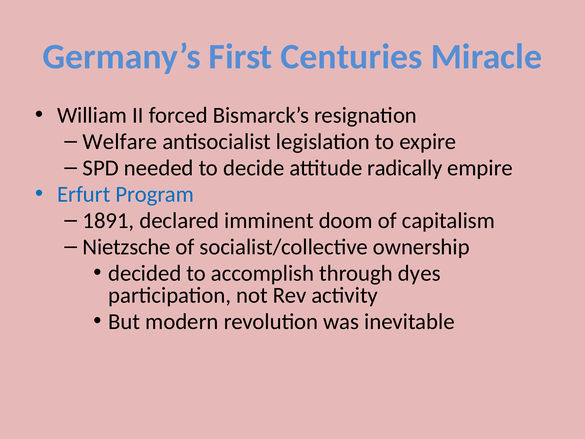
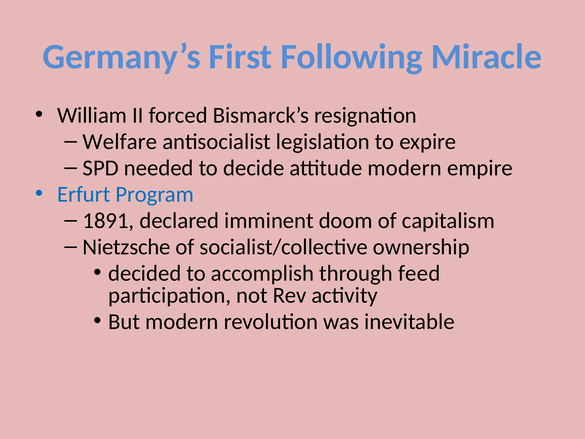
Centuries: Centuries -> Following
attitude radically: radically -> modern
dyes: dyes -> feed
